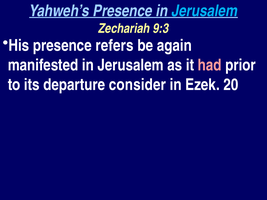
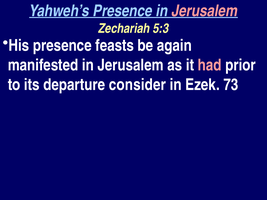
Jerusalem at (205, 11) colour: light blue -> pink
9:3: 9:3 -> 5:3
refers: refers -> feasts
20: 20 -> 73
